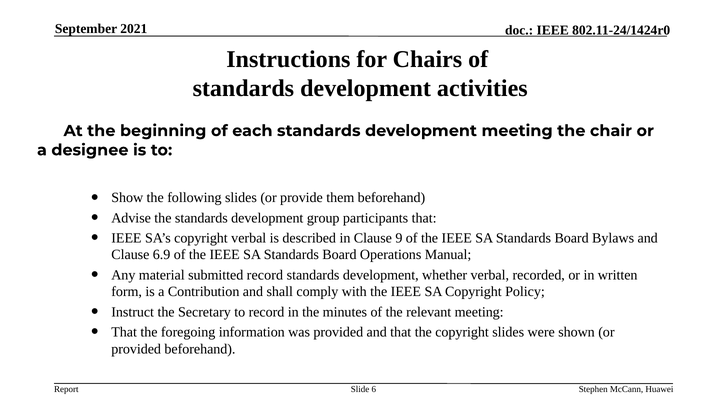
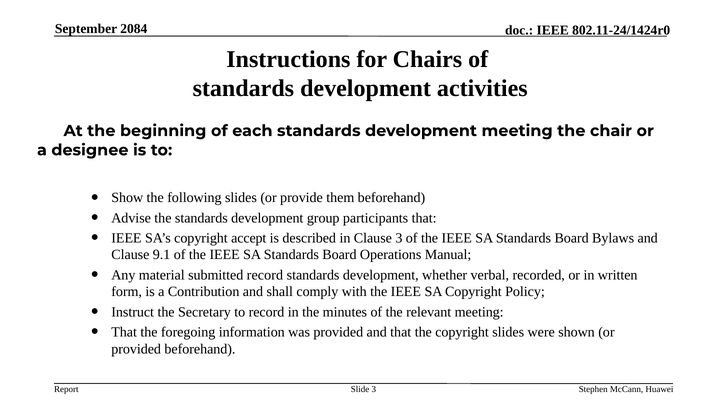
2021: 2021 -> 2084
copyright verbal: verbal -> accept
Clause 9: 9 -> 3
6.9: 6.9 -> 9.1
Slide 6: 6 -> 3
